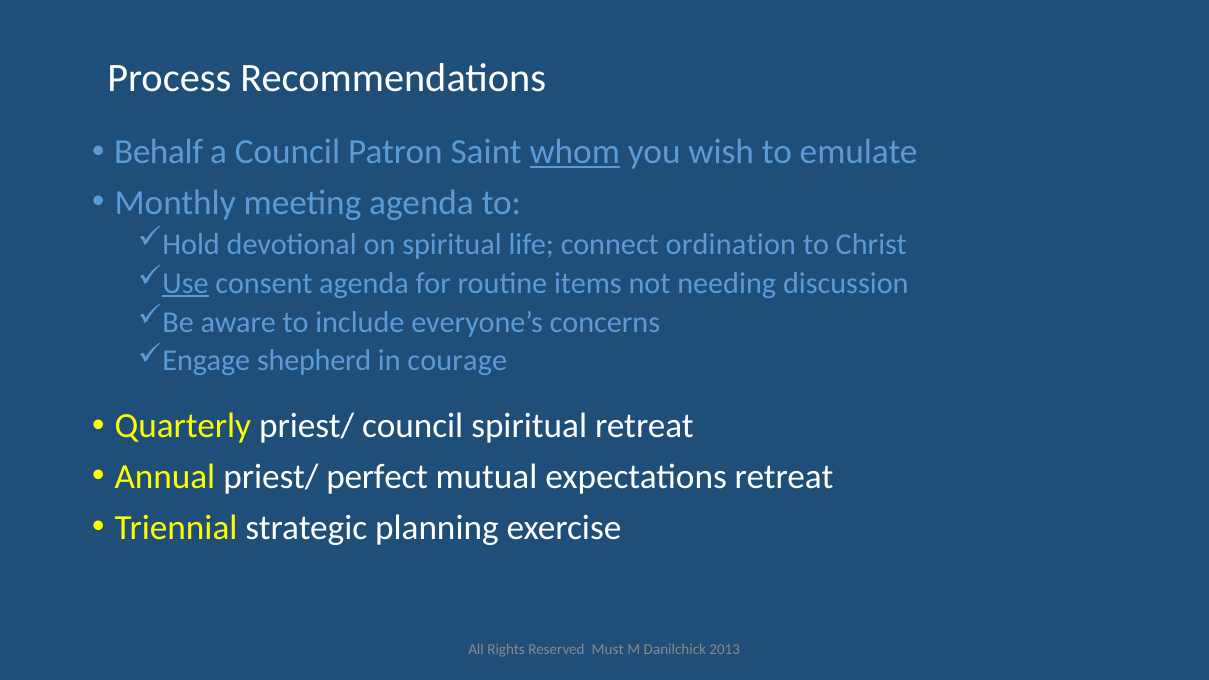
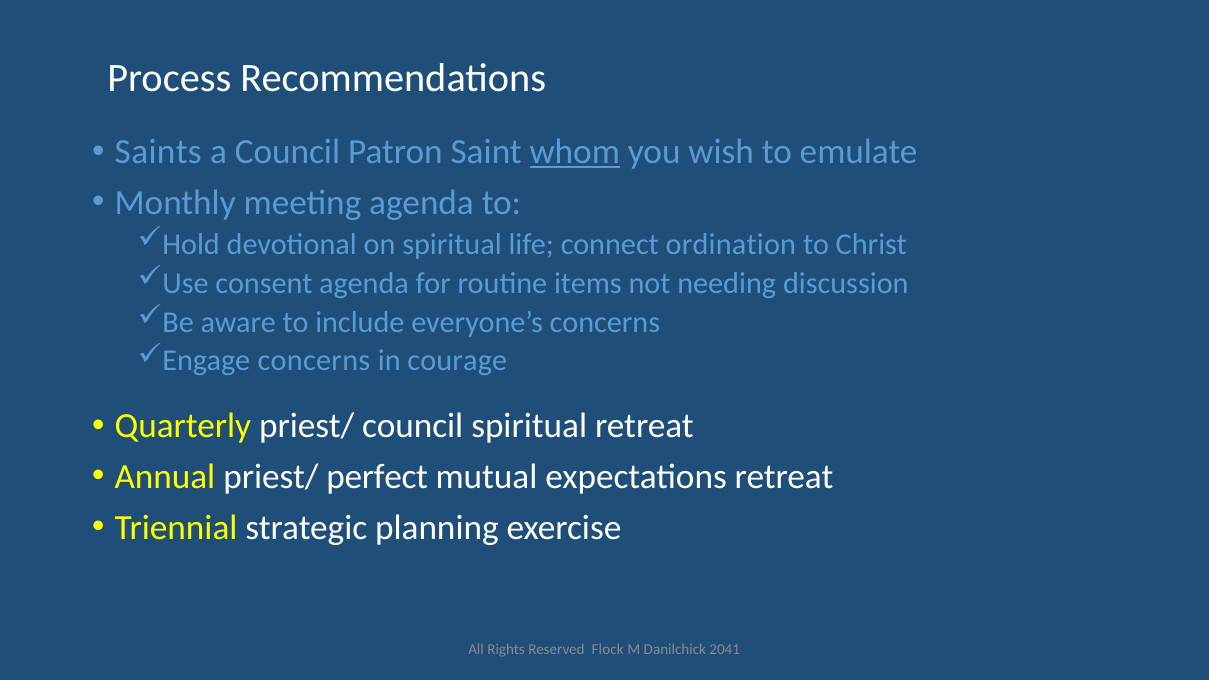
Behalf: Behalf -> Saints
Use underline: present -> none
Engage shepherd: shepherd -> concerns
Must: Must -> Flock
2013: 2013 -> 2041
